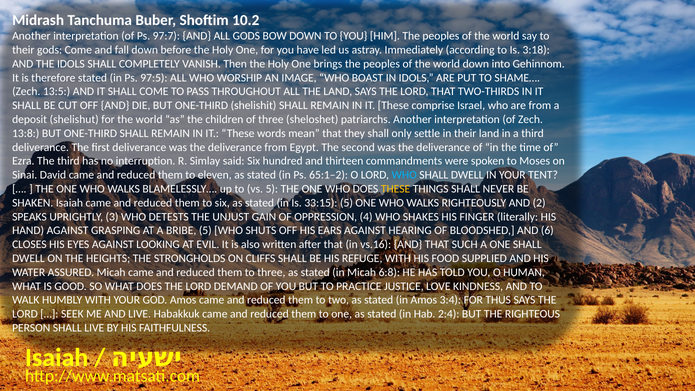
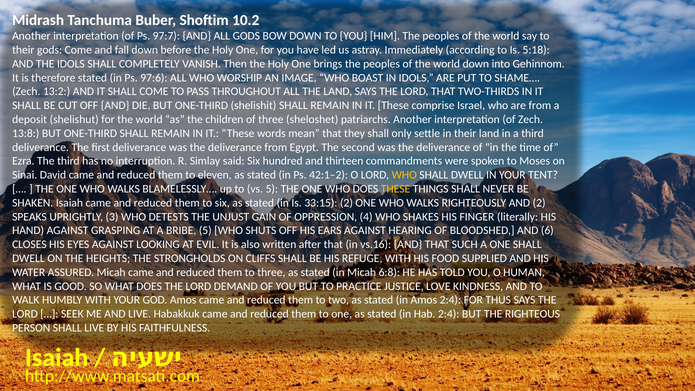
3:18: 3:18 -> 5:18
97:5: 97:5 -> 97:6
13:5: 13:5 -> 13:2
65:1–2: 65:1–2 -> 42:1–2
WHO at (404, 175) colour: light blue -> yellow
33:15 5: 5 -> 2
Amos 3:4: 3:4 -> 2:4
